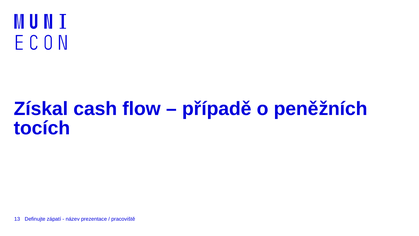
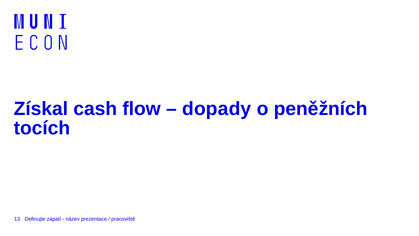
případě: případě -> dopady
